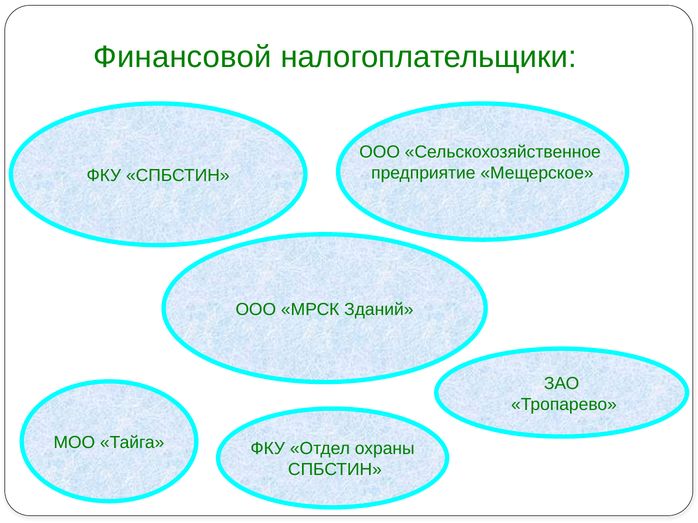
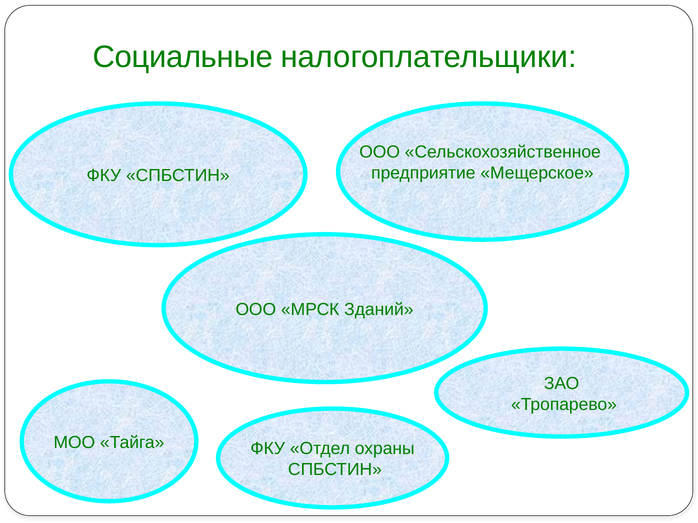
Финансовой: Финансовой -> Социальные
